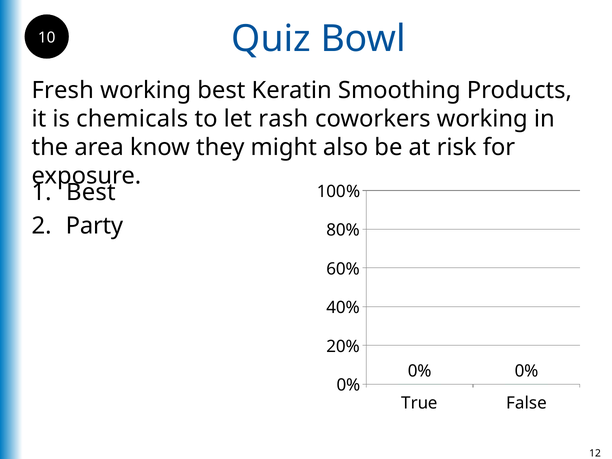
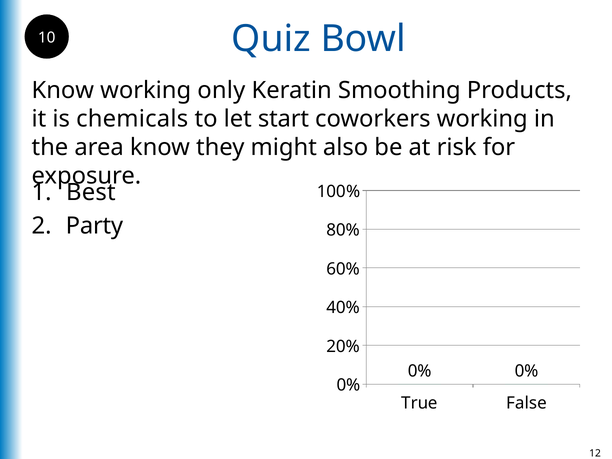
Fresh at (63, 90): Fresh -> Know
working best: best -> only
rash: rash -> start
